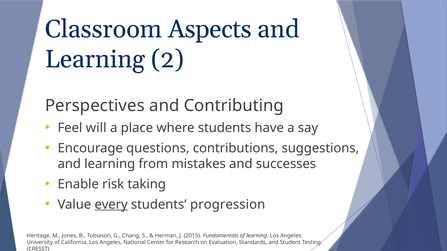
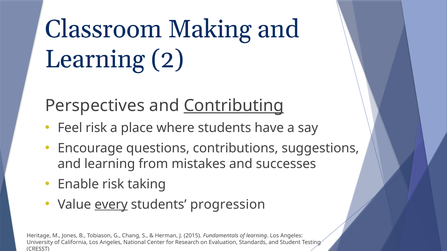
Aspects: Aspects -> Making
Contributing underline: none -> present
Feel will: will -> risk
